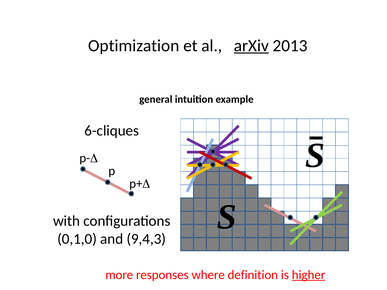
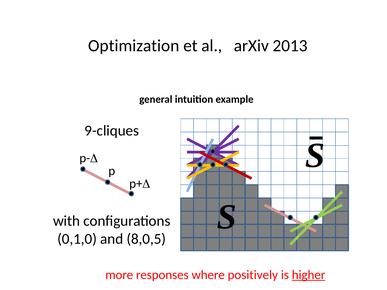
arXiv underline: present -> none
6-cliques: 6-cliques -> 9-cliques
9,4,3: 9,4,3 -> 8,0,5
definition: definition -> positively
